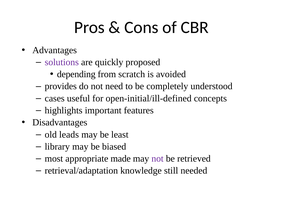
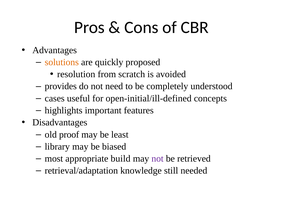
solutions colour: purple -> orange
depending: depending -> resolution
leads: leads -> proof
made: made -> build
